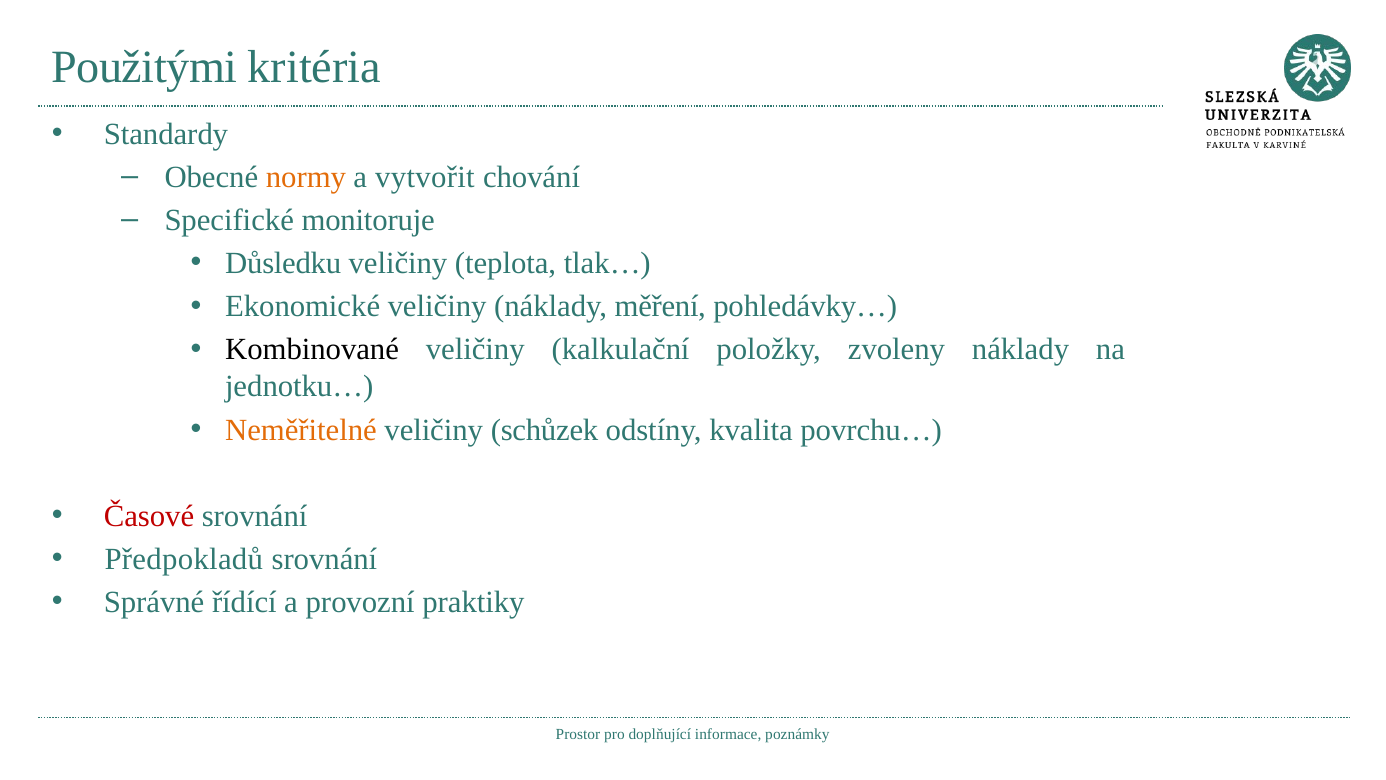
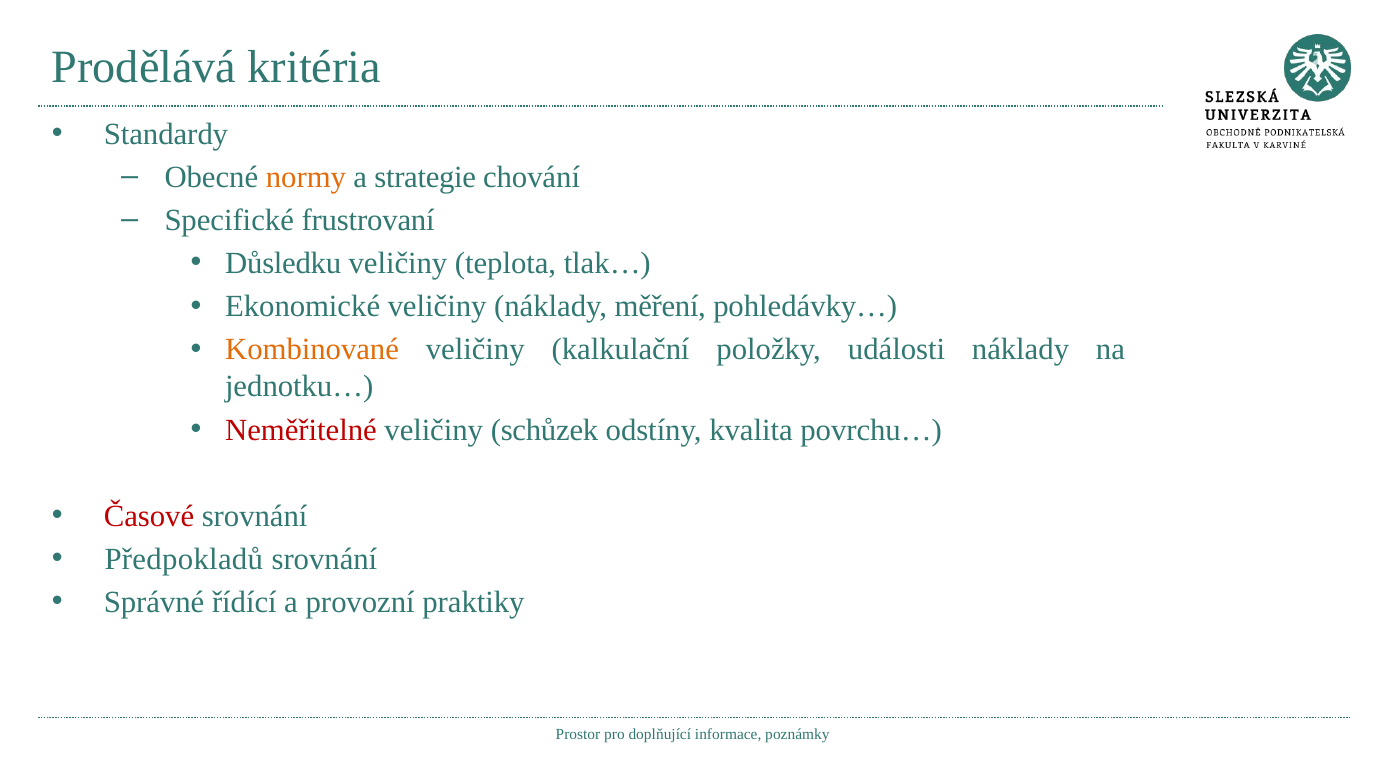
Použitými: Použitými -> Prodělává
vytvořit: vytvořit -> strategie
monitoruje: monitoruje -> frustrovaní
Kombinované colour: black -> orange
zvoleny: zvoleny -> události
Neměřitelné colour: orange -> red
